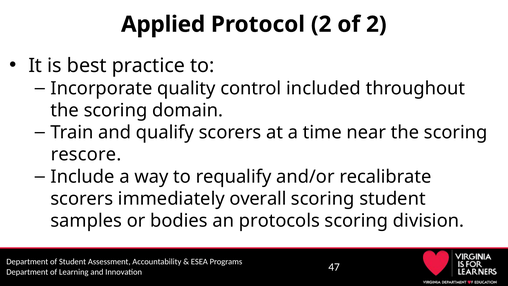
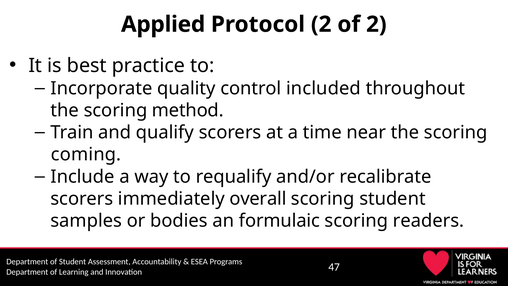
domain: domain -> method
rescore: rescore -> coming
protocols: protocols -> formulaic
division: division -> readers
